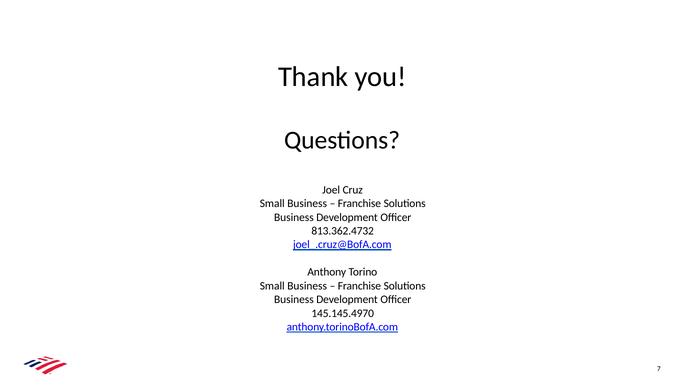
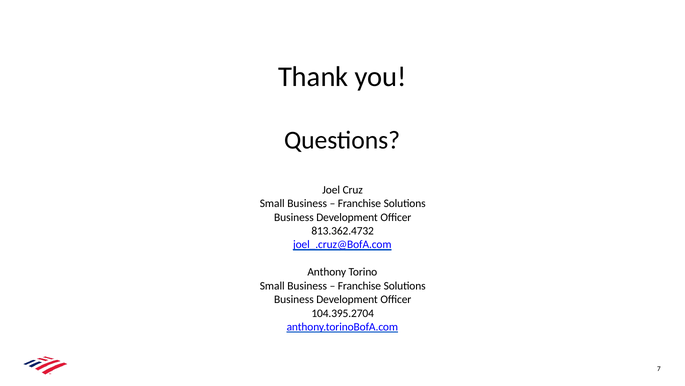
145.145.4970: 145.145.4970 -> 104.395.2704
